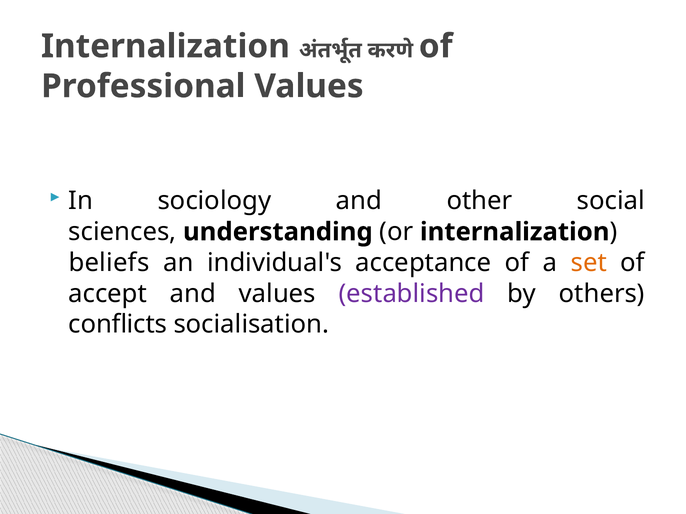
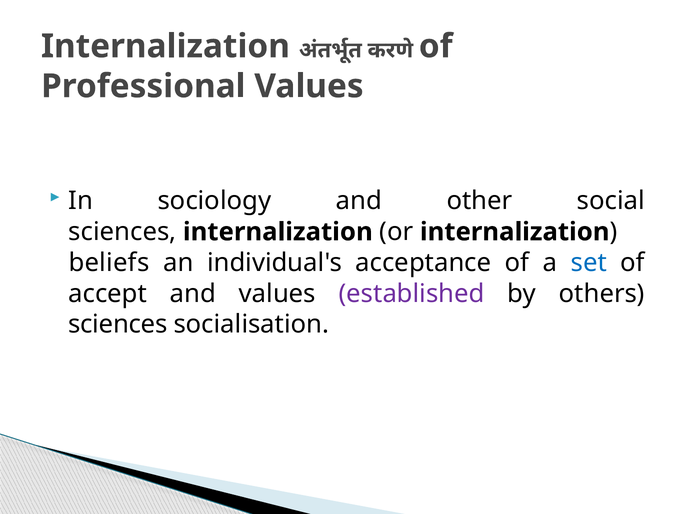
sciences understanding: understanding -> internalization
set colour: orange -> blue
conflicts at (118, 325): conflicts -> sciences
